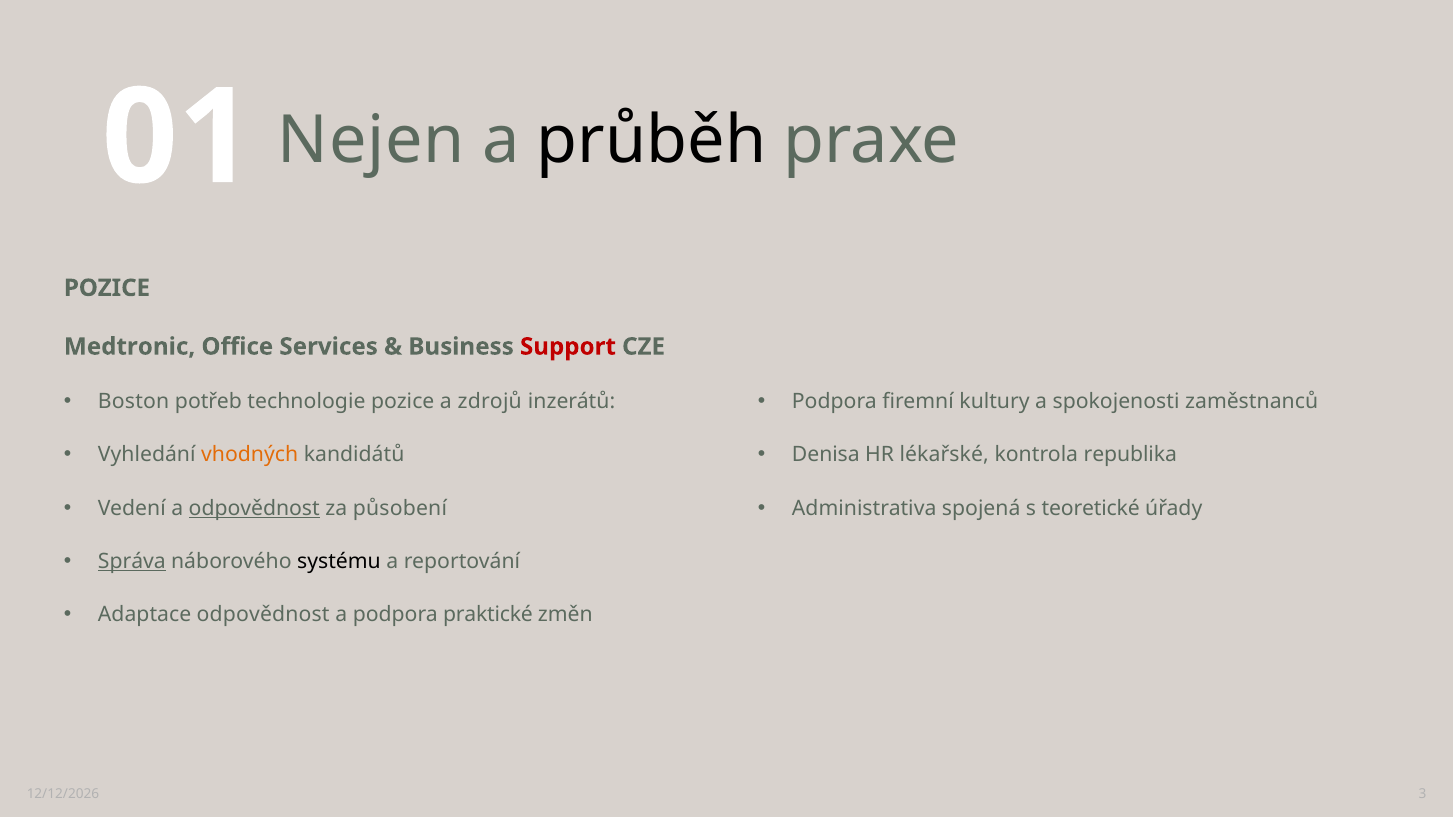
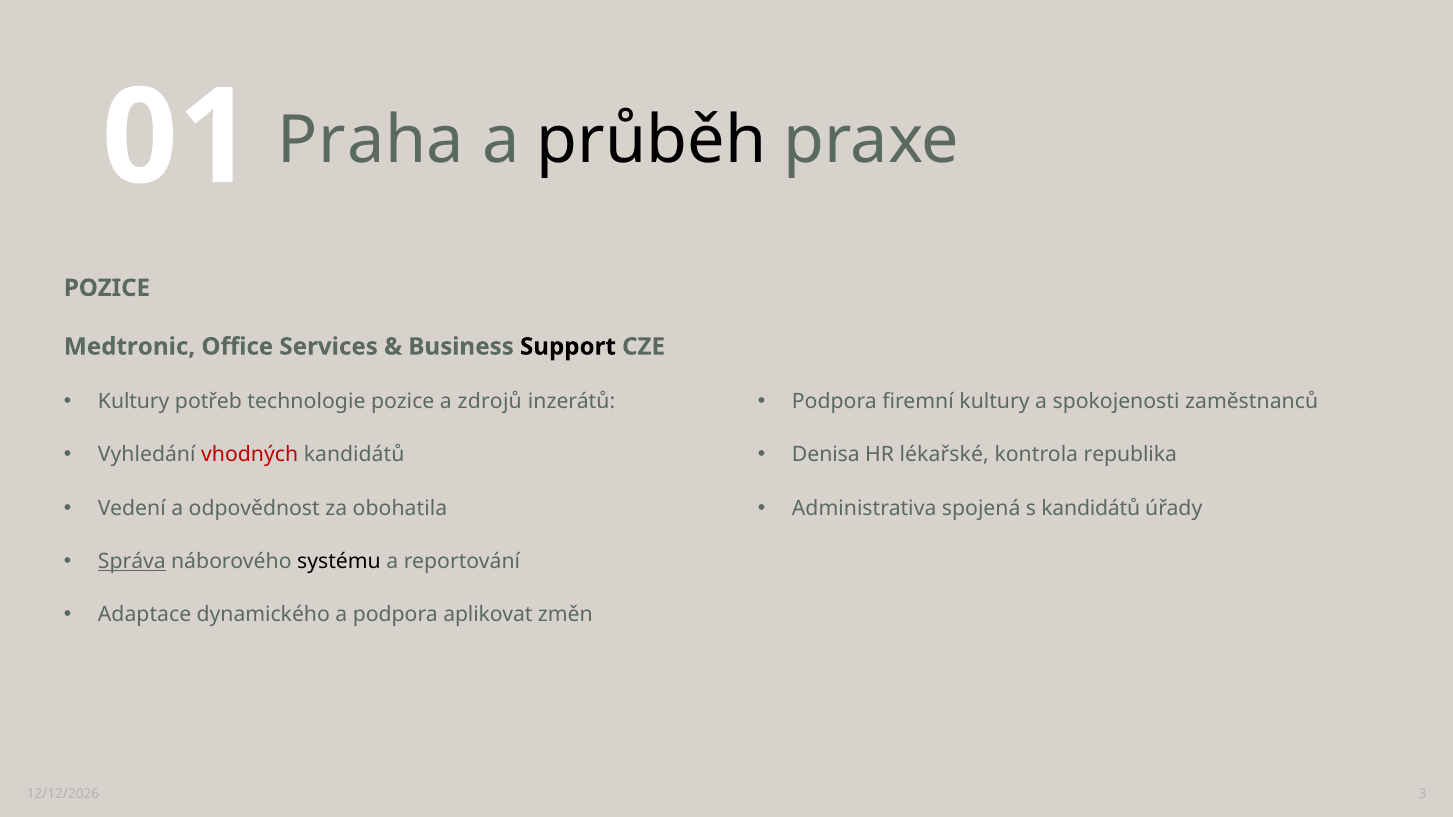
Nejen: Nejen -> Praha
Support colour: red -> black
Boston at (134, 402): Boston -> Kultury
vhodných colour: orange -> red
s teoretické: teoretické -> kandidátů
odpovědnost at (254, 508) underline: present -> none
působení: působení -> obohatila
Adaptace odpovědnost: odpovědnost -> dynamického
praktické: praktické -> aplikovat
